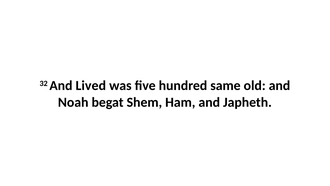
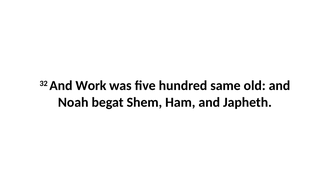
Lived: Lived -> Work
